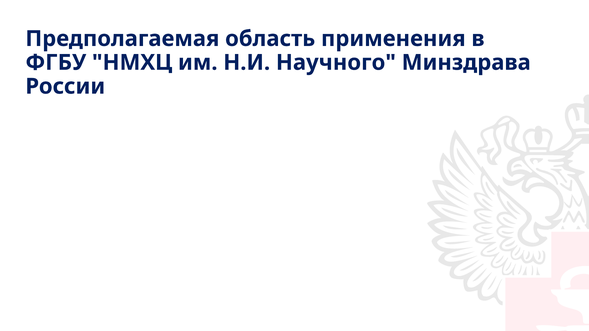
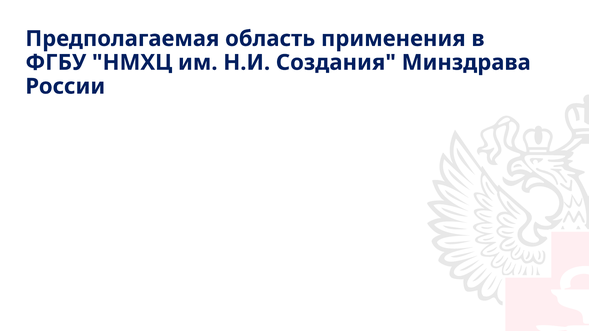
Научного: Научного -> Создания
